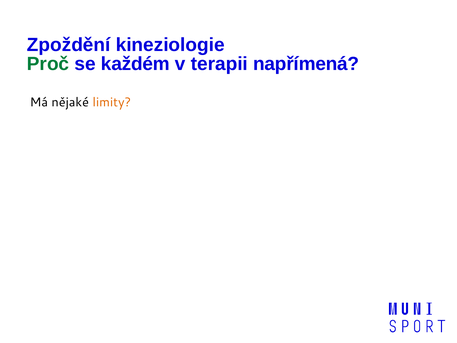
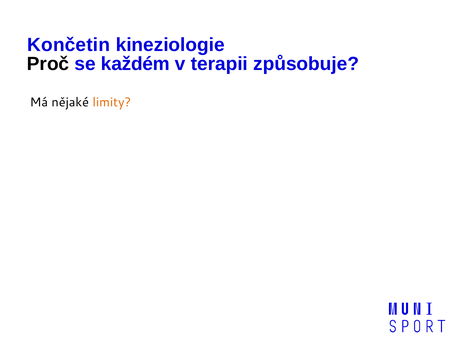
Zpoždění: Zpoždění -> Končetin
Proč colour: green -> black
napřímená: napřímená -> způsobuje
